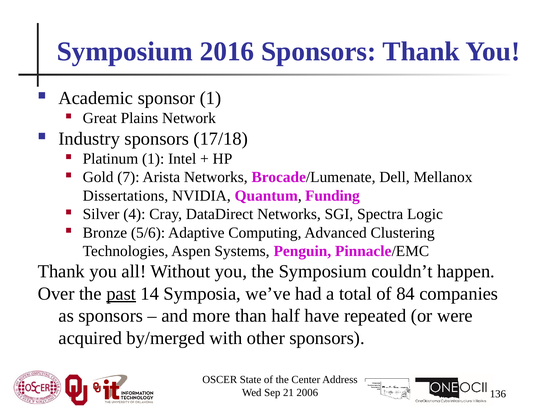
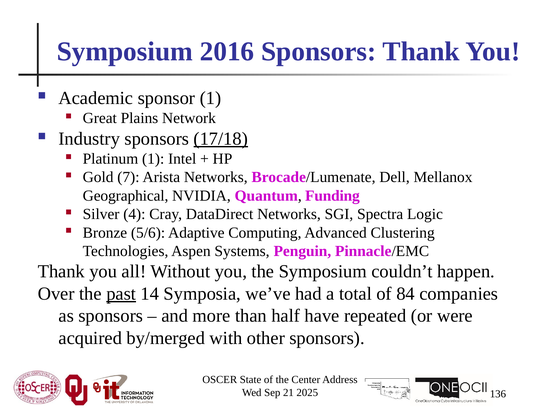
17/18 underline: none -> present
Dissertations: Dissertations -> Geographical
2006: 2006 -> 2025
